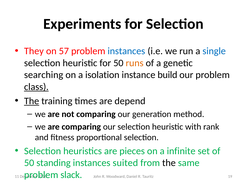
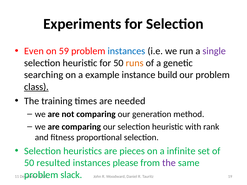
They: They -> Even
57: 57 -> 59
single colour: blue -> purple
isolation: isolation -> example
The at (32, 101) underline: present -> none
depend: depend -> needed
standing: standing -> resulted
suited: suited -> please
the at (169, 163) colour: black -> purple
